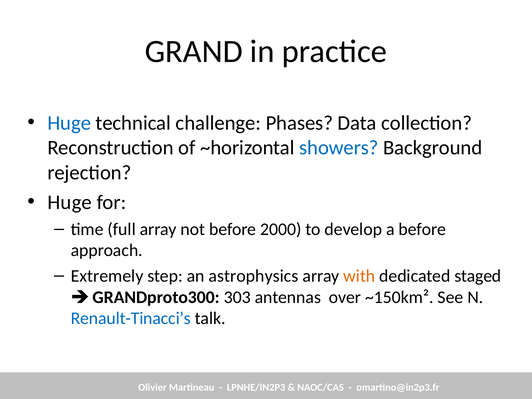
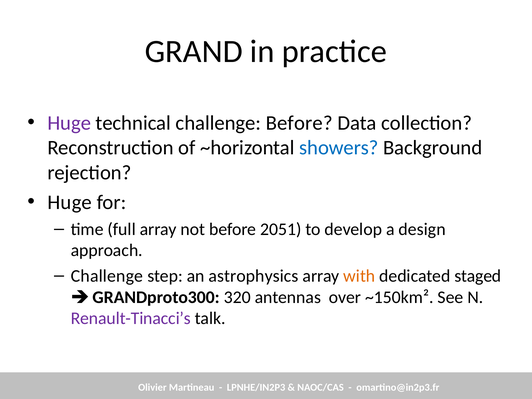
Huge at (69, 123) colour: blue -> purple
challenge Phases: Phases -> Before
2000: 2000 -> 2051
a before: before -> design
Extremely at (107, 276): Extremely -> Challenge
303: 303 -> 320
Renault-Tinacci’s colour: blue -> purple
